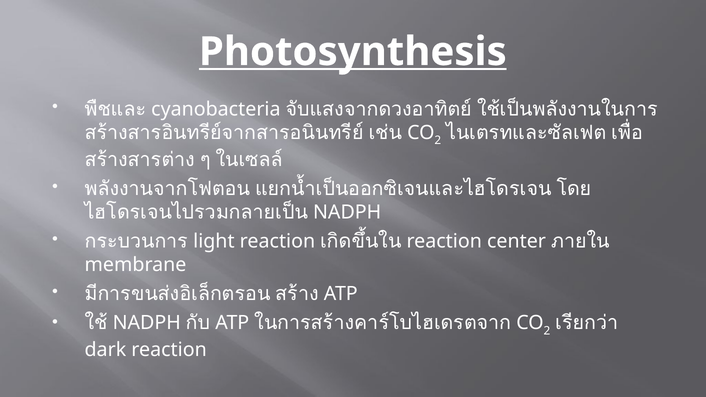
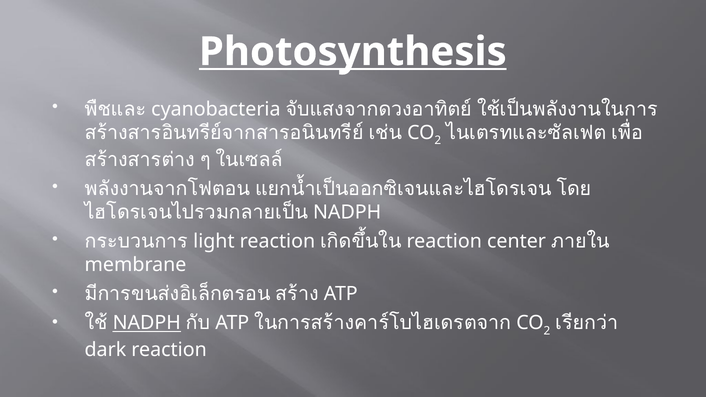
NADPH at (147, 323) underline: none -> present
